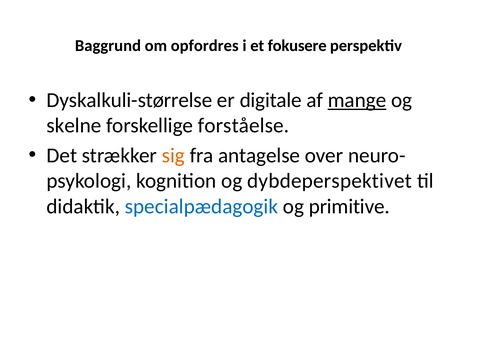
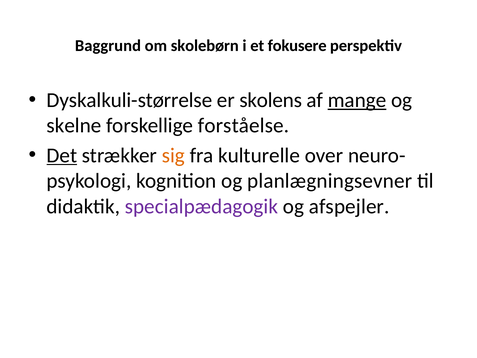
opfordres: opfordres -> skolebørn
digitale: digitale -> skolens
Det underline: none -> present
antagelse: antagelse -> kulturelle
dybdeperspektivet: dybdeperspektivet -> planlægningsevner
specialpædagogik colour: blue -> purple
primitive: primitive -> afspejler
